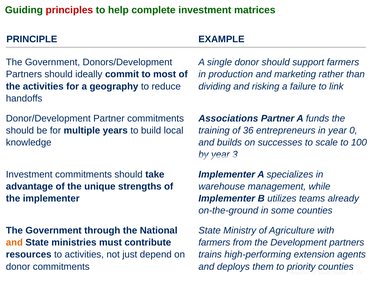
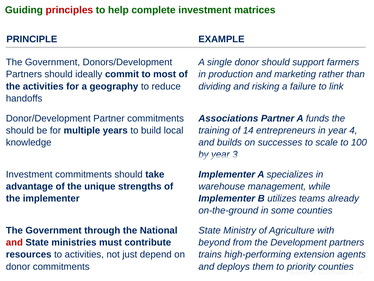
of 36: 36 -> 14
0: 0 -> 4
and at (14, 242) colour: orange -> red
farmers at (214, 242): farmers -> beyond
